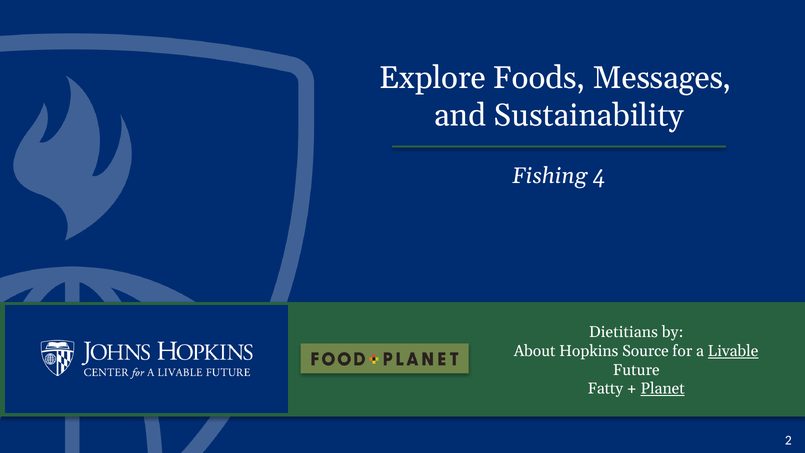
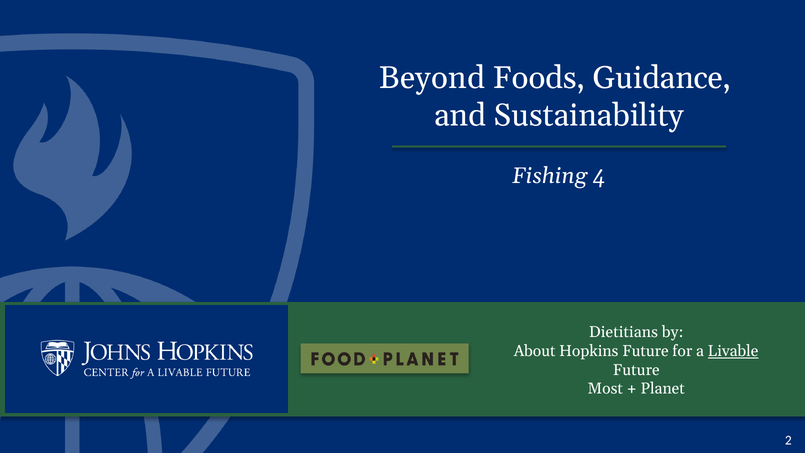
Explore: Explore -> Beyond
Messages: Messages -> Guidance
Hopkins Source: Source -> Future
Fatty: Fatty -> Most
Planet underline: present -> none
